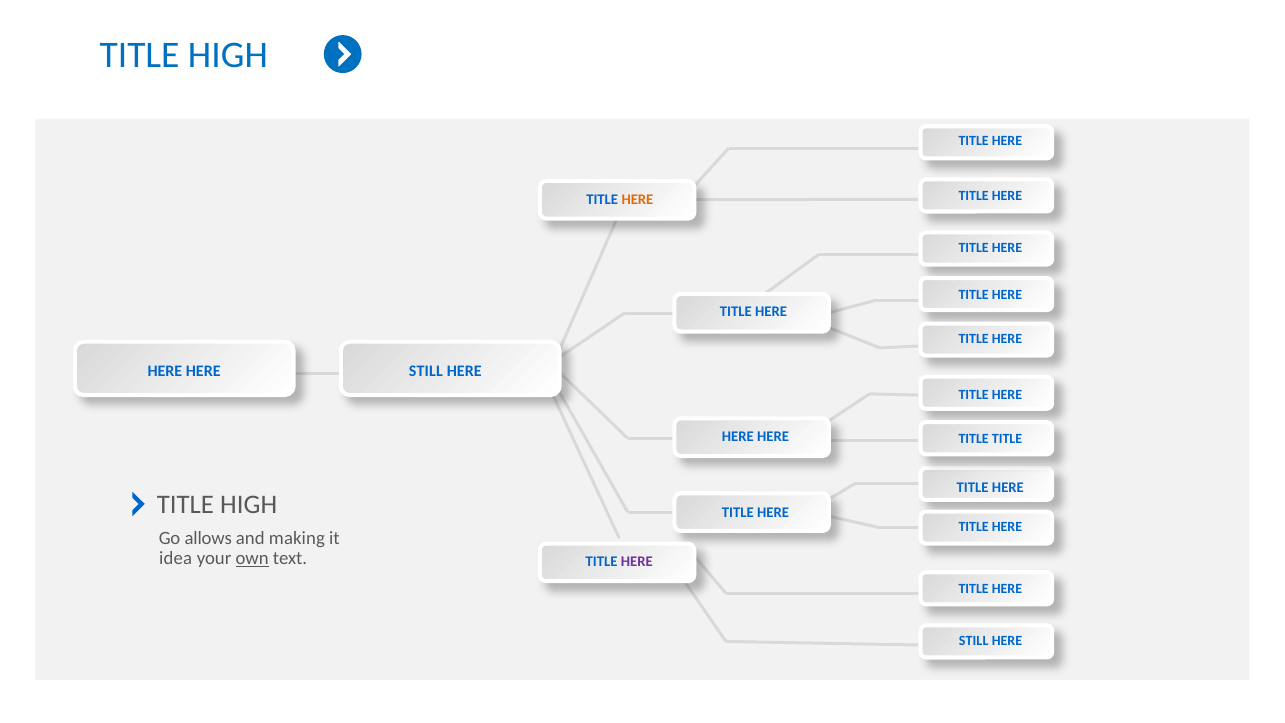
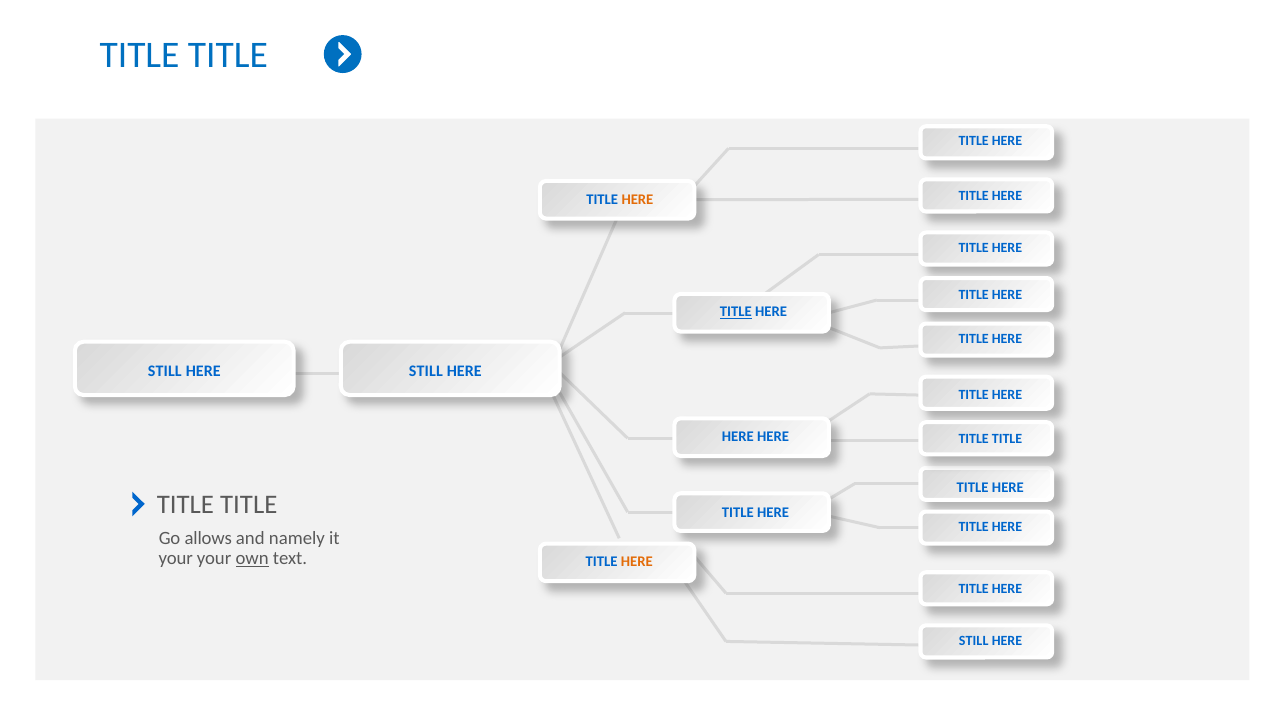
HIGH at (228, 55): HIGH -> TITLE
TITLE at (736, 312) underline: none -> present
HERE at (165, 371): HERE -> STILL
HIGH at (249, 504): HIGH -> TITLE
making: making -> namely
idea at (176, 558): idea -> your
HERE at (637, 562) colour: purple -> orange
